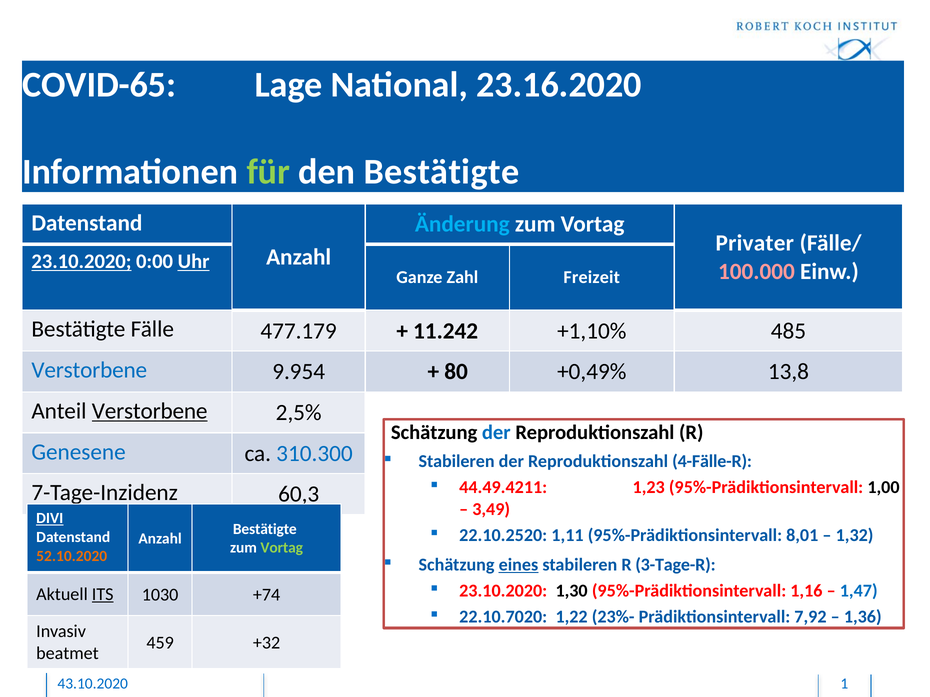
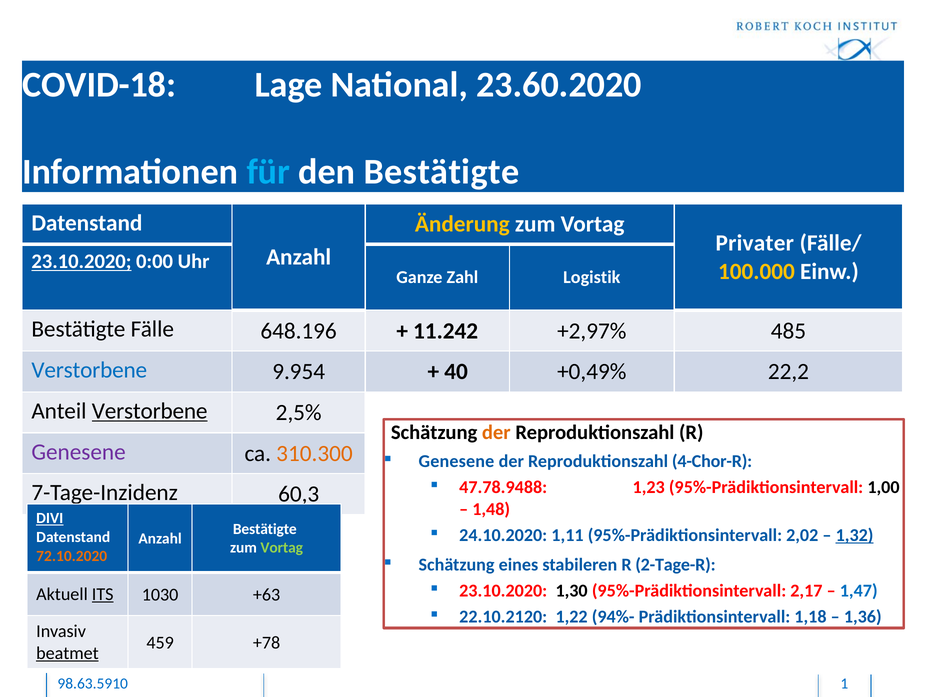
COVID-65: COVID-65 -> COVID-18
23.16.2020: 23.16.2020 -> 23.60.2020
für colour: light green -> light blue
Änderung colour: light blue -> yellow
Uhr underline: present -> none
100.000 colour: pink -> yellow
Freizeit: Freizeit -> Logistik
477.179: 477.179 -> 648.196
+1,10%: +1,10% -> +2,97%
80: 80 -> 40
13,8: 13,8 -> 22,2
der at (496, 433) colour: blue -> orange
Genesene at (79, 452) colour: blue -> purple
310.300 colour: blue -> orange
Stabileren at (457, 462): Stabileren -> Genesene
4-Fälle-R: 4-Fälle-R -> 4-Chor-R
44.49.4211: 44.49.4211 -> 47.78.9488
3,49: 3,49 -> 1,48
22.10.2520: 22.10.2520 -> 24.10.2020
8,01: 8,01 -> 2,02
1,32 underline: none -> present
52.10.2020: 52.10.2020 -> 72.10.2020
eines underline: present -> none
3-Tage-R: 3-Tage-R -> 2-Tage-R
1,16: 1,16 -> 2,17
+74: +74 -> +63
22.10.7020: 22.10.7020 -> 22.10.2120
23%-: 23%- -> 94%-
7,92: 7,92 -> 1,18
+32: +32 -> +78
beatmet underline: none -> present
43.10.2020: 43.10.2020 -> 98.63.5910
